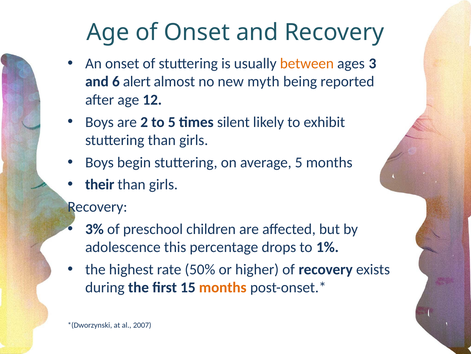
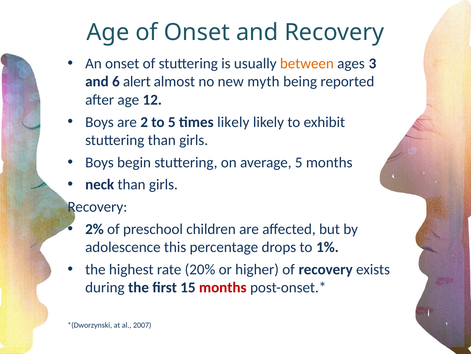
times silent: silent -> likely
their: their -> neck
3%: 3% -> 2%
50%: 50% -> 20%
months at (223, 287) colour: orange -> red
